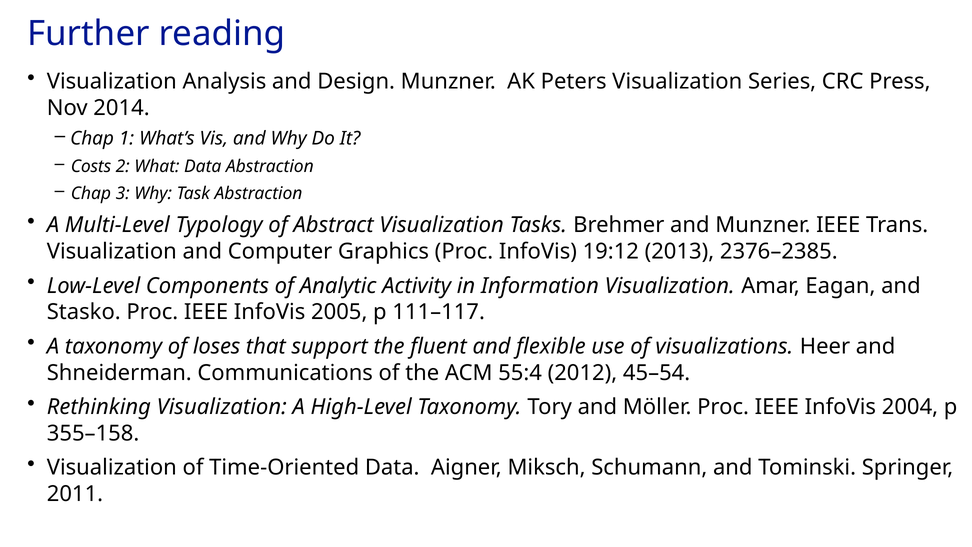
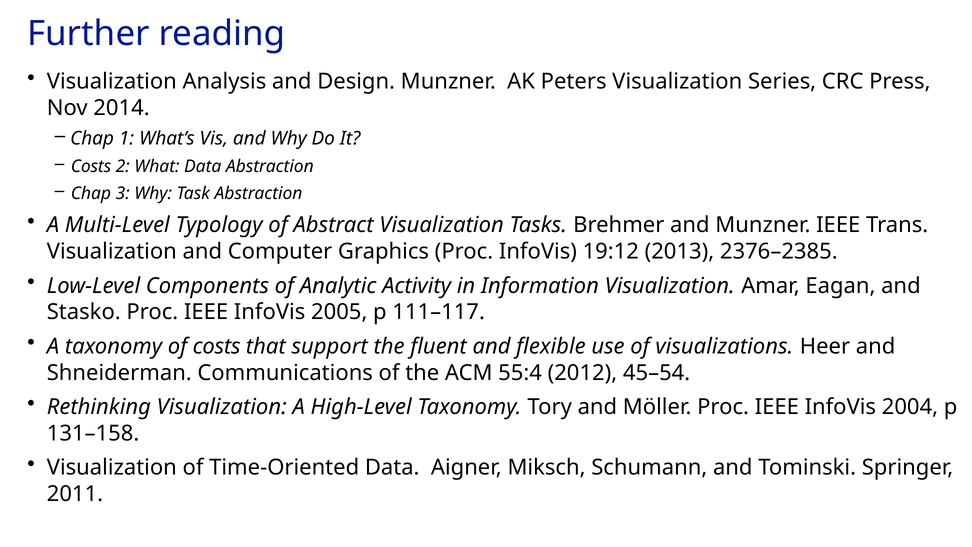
of loses: loses -> costs
355–158: 355–158 -> 131–158
